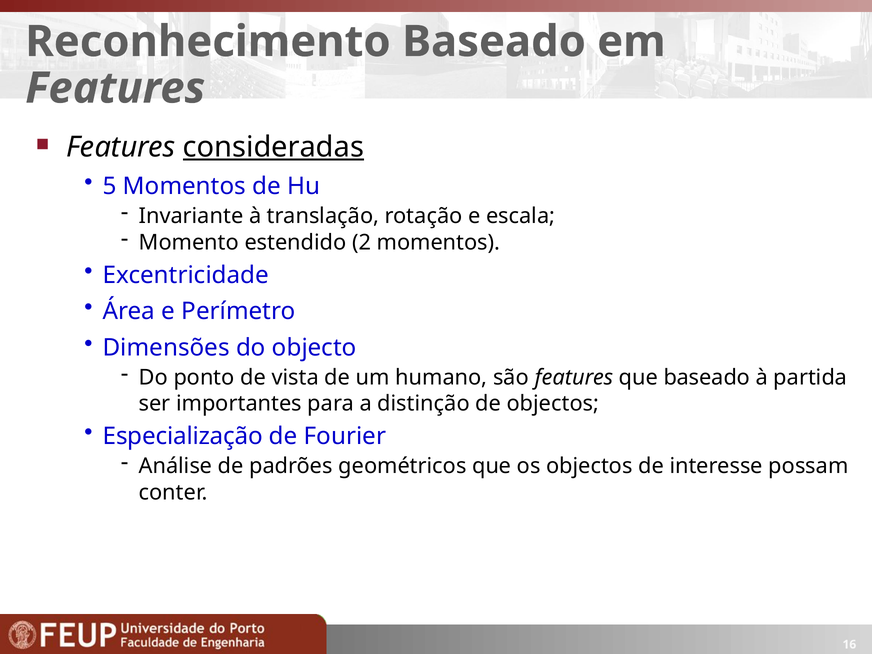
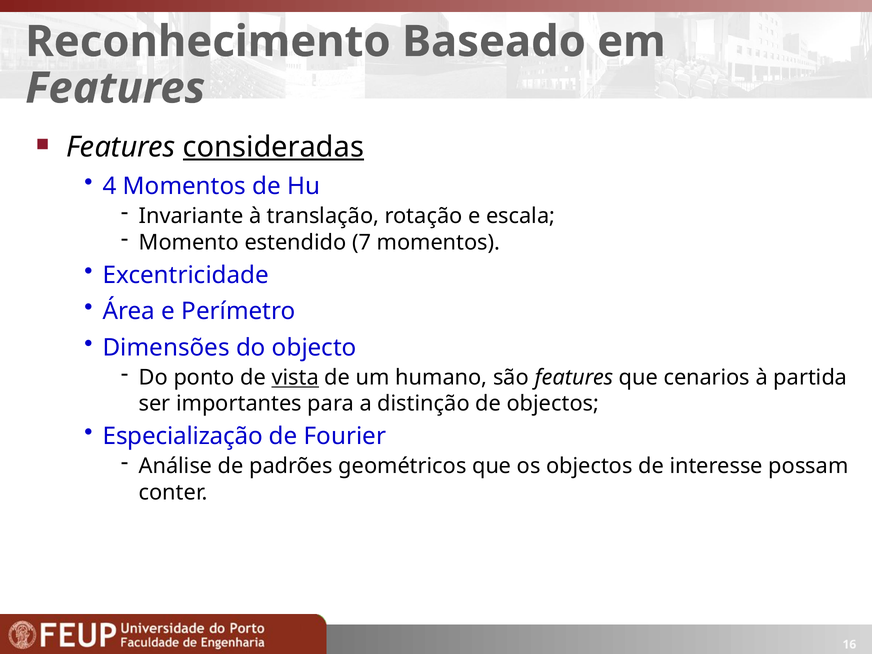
5: 5 -> 4
2: 2 -> 7
vista underline: none -> present
que baseado: baseado -> cenarios
